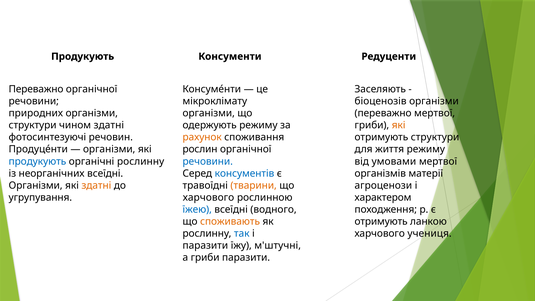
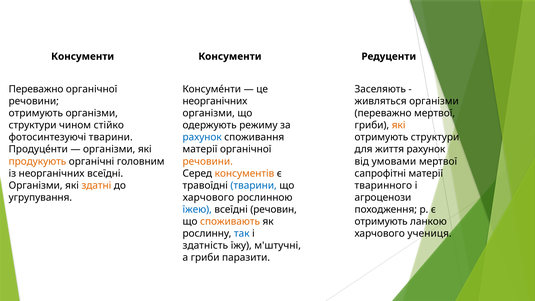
Продукують at (83, 56): Продукують -> Консументи
мікроклімату at (215, 101): мікроклімату -> неорганічних
біоценозів: біоценозів -> живляться
природних at (36, 113): природних -> отримують
чином здатні: здатні -> стійко
фотосинтезуючі речовин: речовин -> тварини
рахунок at (202, 137) colour: orange -> blue
рослин at (200, 149): рослин -> матерії
життя режиму: режиму -> рахунок
продукують at (37, 161) colour: blue -> orange
органічні рослинну: рослинну -> головним
речовини at (208, 161) colour: blue -> orange
консументів colour: blue -> orange
організмів: організмів -> сапрофітні
тварини at (254, 185) colour: orange -> blue
агроценози: агроценози -> тваринного
характером: характером -> агроценози
водного: водного -> речовин
паразити at (205, 246): паразити -> здатність
